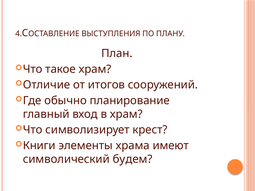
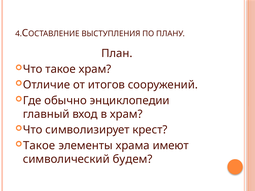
планирование: планирование -> энциклопедии
Книги at (39, 146): Книги -> Такое
